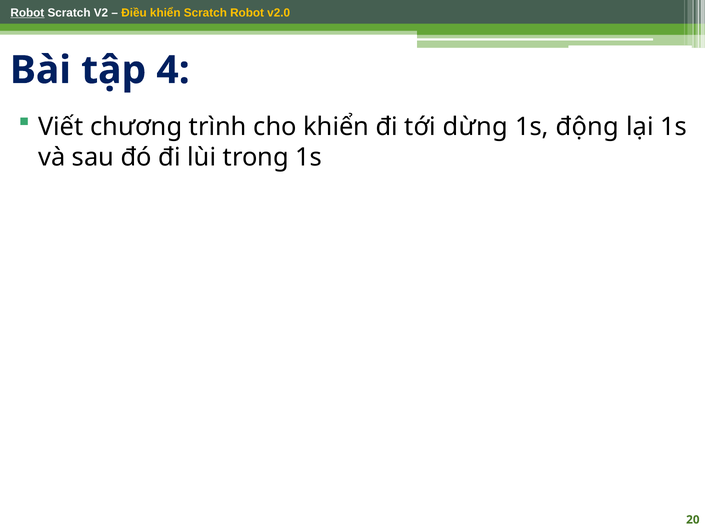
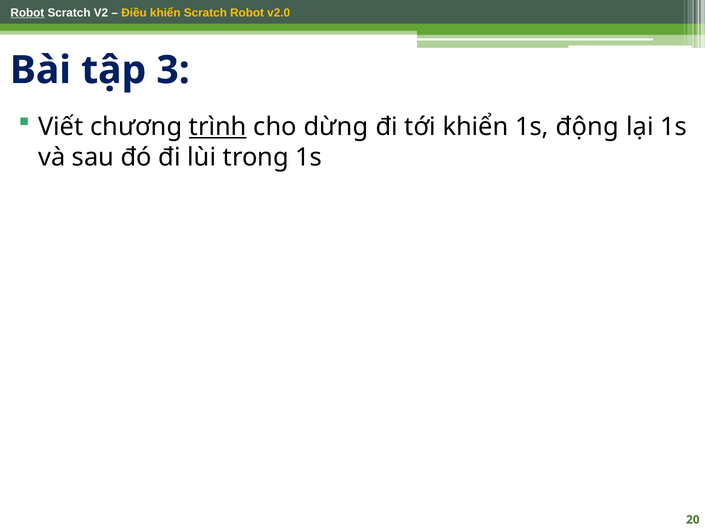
4: 4 -> 3
trình underline: none -> present
cho khiển: khiển -> dừng
tới dừng: dừng -> khiển
